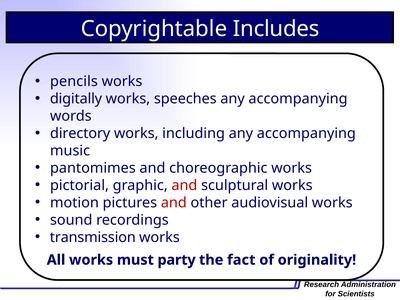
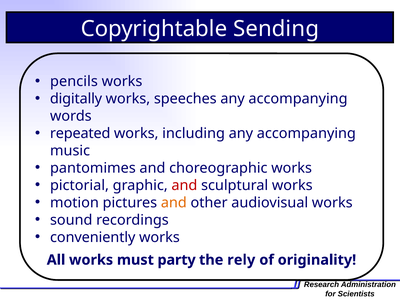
Includes: Includes -> Sending
directory: directory -> repeated
and at (174, 203) colour: red -> orange
transmission: transmission -> conveniently
fact: fact -> rely
